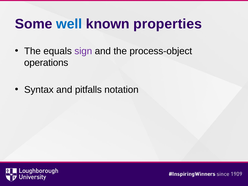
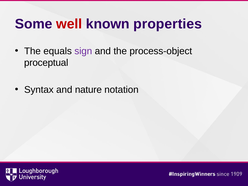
well colour: blue -> red
operations: operations -> proceptual
pitfalls: pitfalls -> nature
